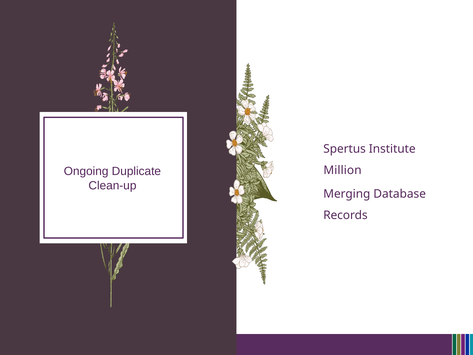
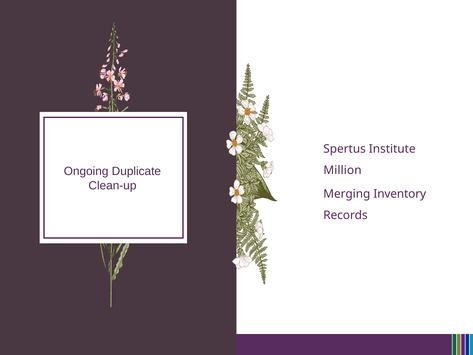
Database: Database -> Inventory
